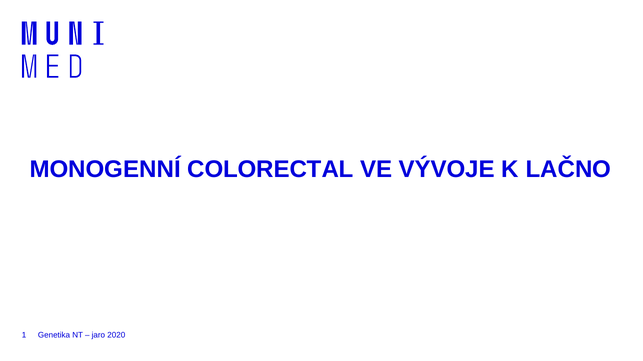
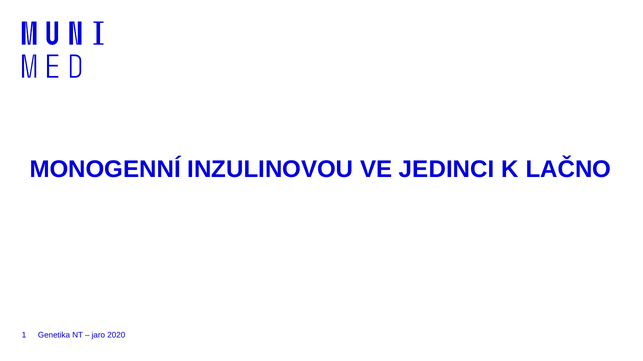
COLORECTAL: COLORECTAL -> INZULINOVOU
VÝVOJE: VÝVOJE -> JEDINCI
